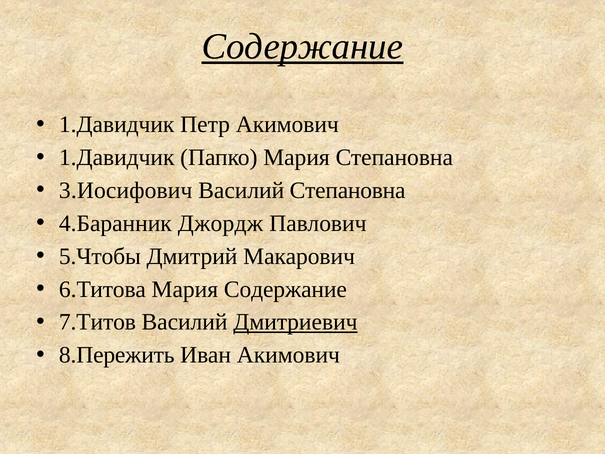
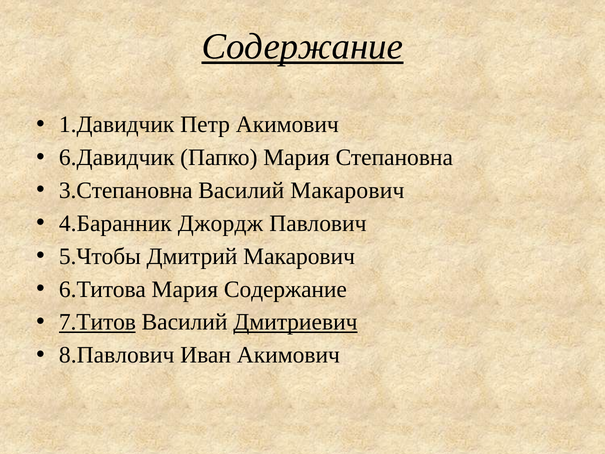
1.Давидчик at (117, 158): 1.Давидчик -> 6.Давидчик
3.Иосифович: 3.Иосифович -> 3.Степановна
Василий Степановна: Степановна -> Макарович
7.Титов underline: none -> present
8.Пережить: 8.Пережить -> 8.Павлович
